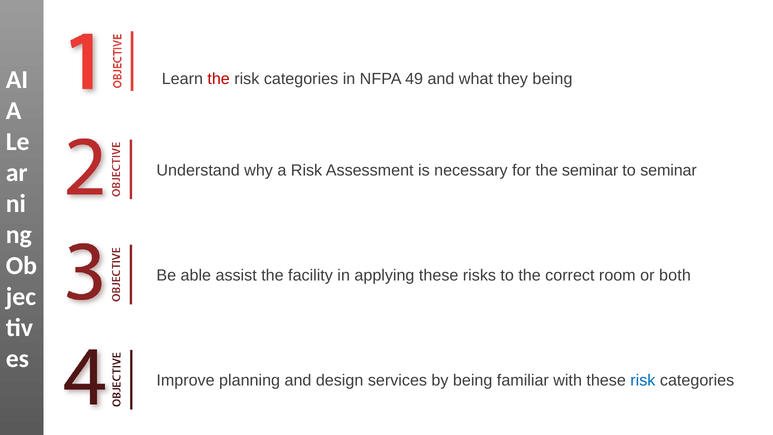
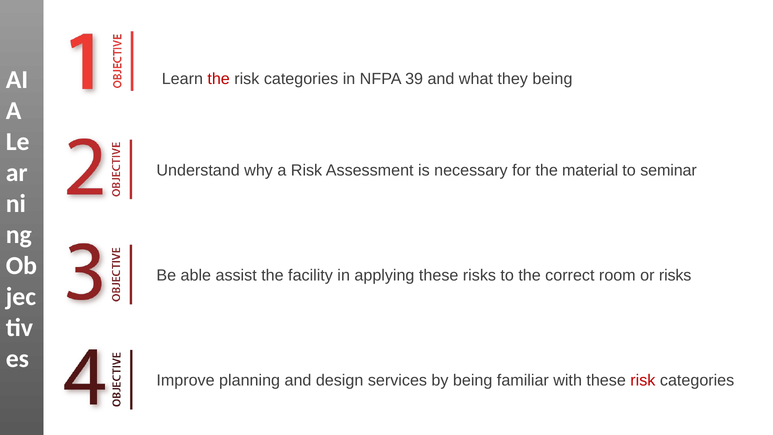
49: 49 -> 39
the seminar: seminar -> material
or both: both -> risks
risk at (643, 380) colour: blue -> red
